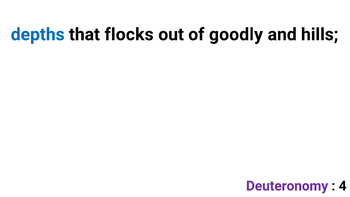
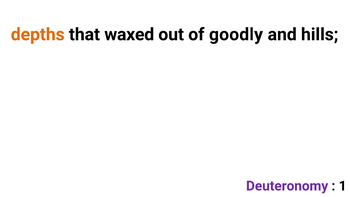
depths colour: blue -> orange
flocks: flocks -> waxed
4: 4 -> 1
